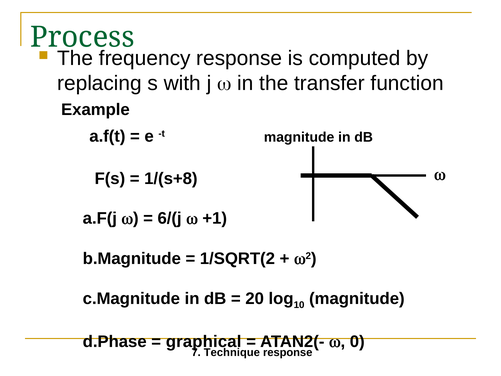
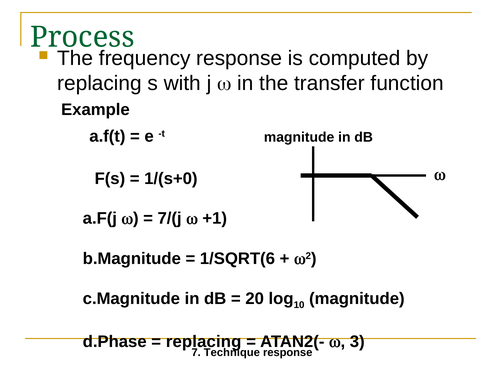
1/(s+8: 1/(s+8 -> 1/(s+0
6/(j: 6/(j -> 7/(j
1/SQRT(2: 1/SQRT(2 -> 1/SQRT(6
graphical at (204, 341): graphical -> replacing
0: 0 -> 3
